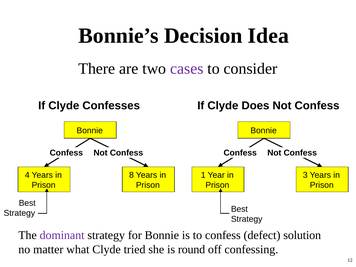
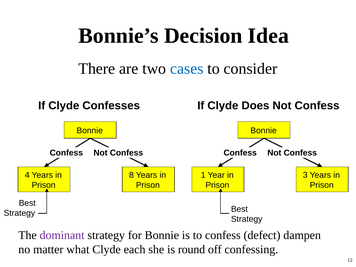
cases colour: purple -> blue
solution: solution -> dampen
tried: tried -> each
